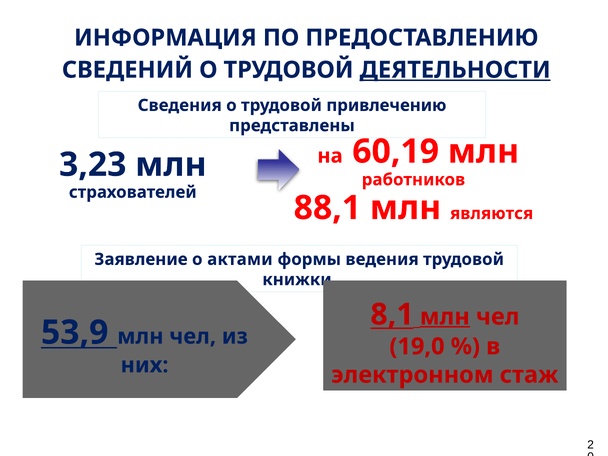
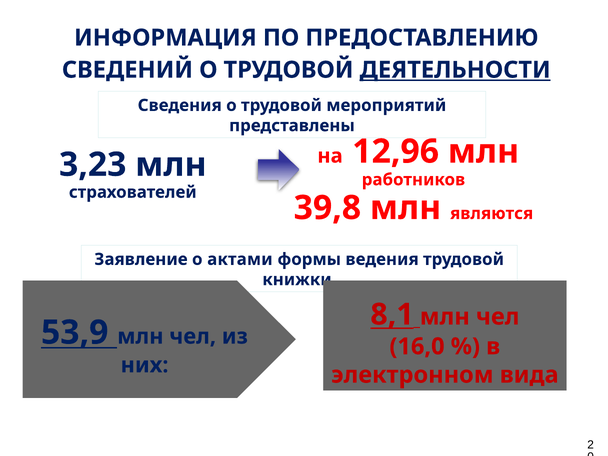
привлечению: привлечению -> мероприятий
60,19: 60,19 -> 12,96
88,1: 88,1 -> 39,8
млн at (445, 317) underline: present -> none
19,0: 19,0 -> 16,0
стаж: стаж -> вида
